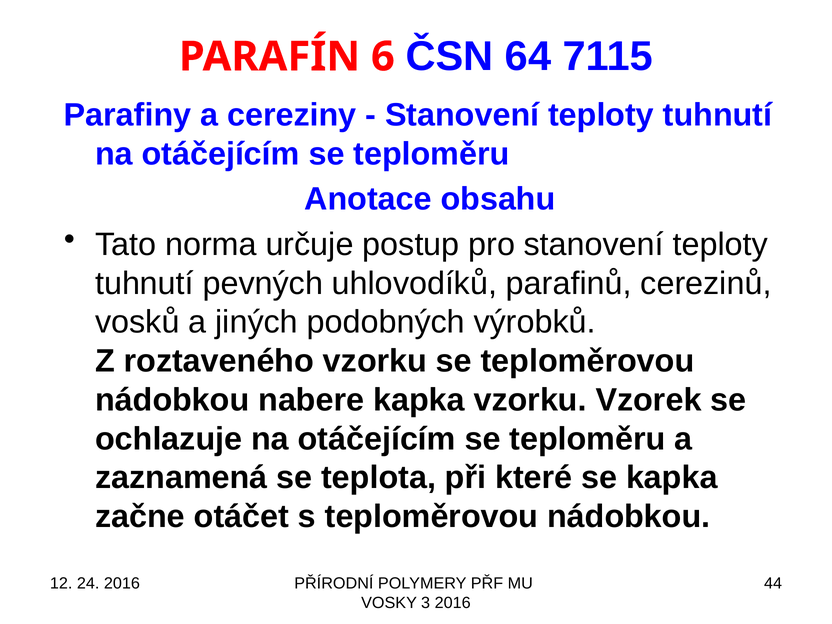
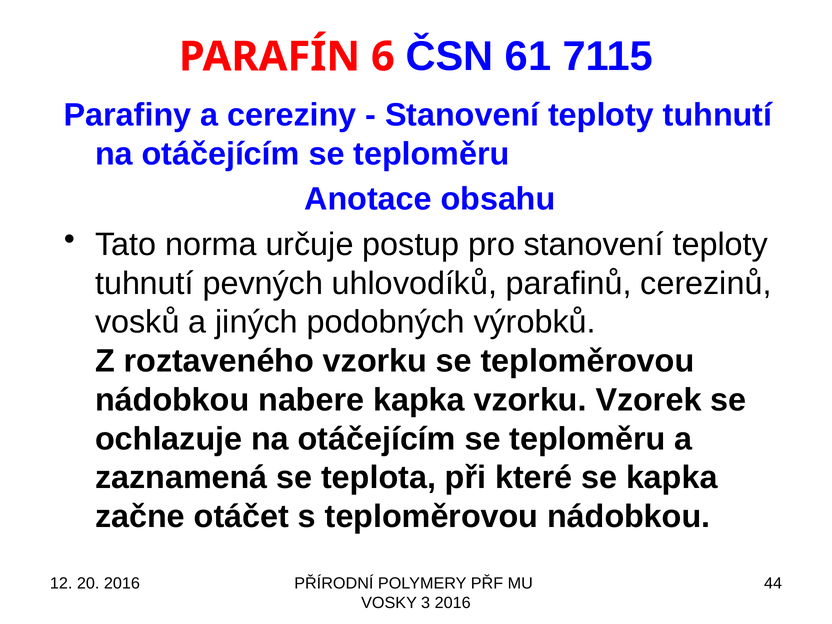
64: 64 -> 61
24: 24 -> 20
